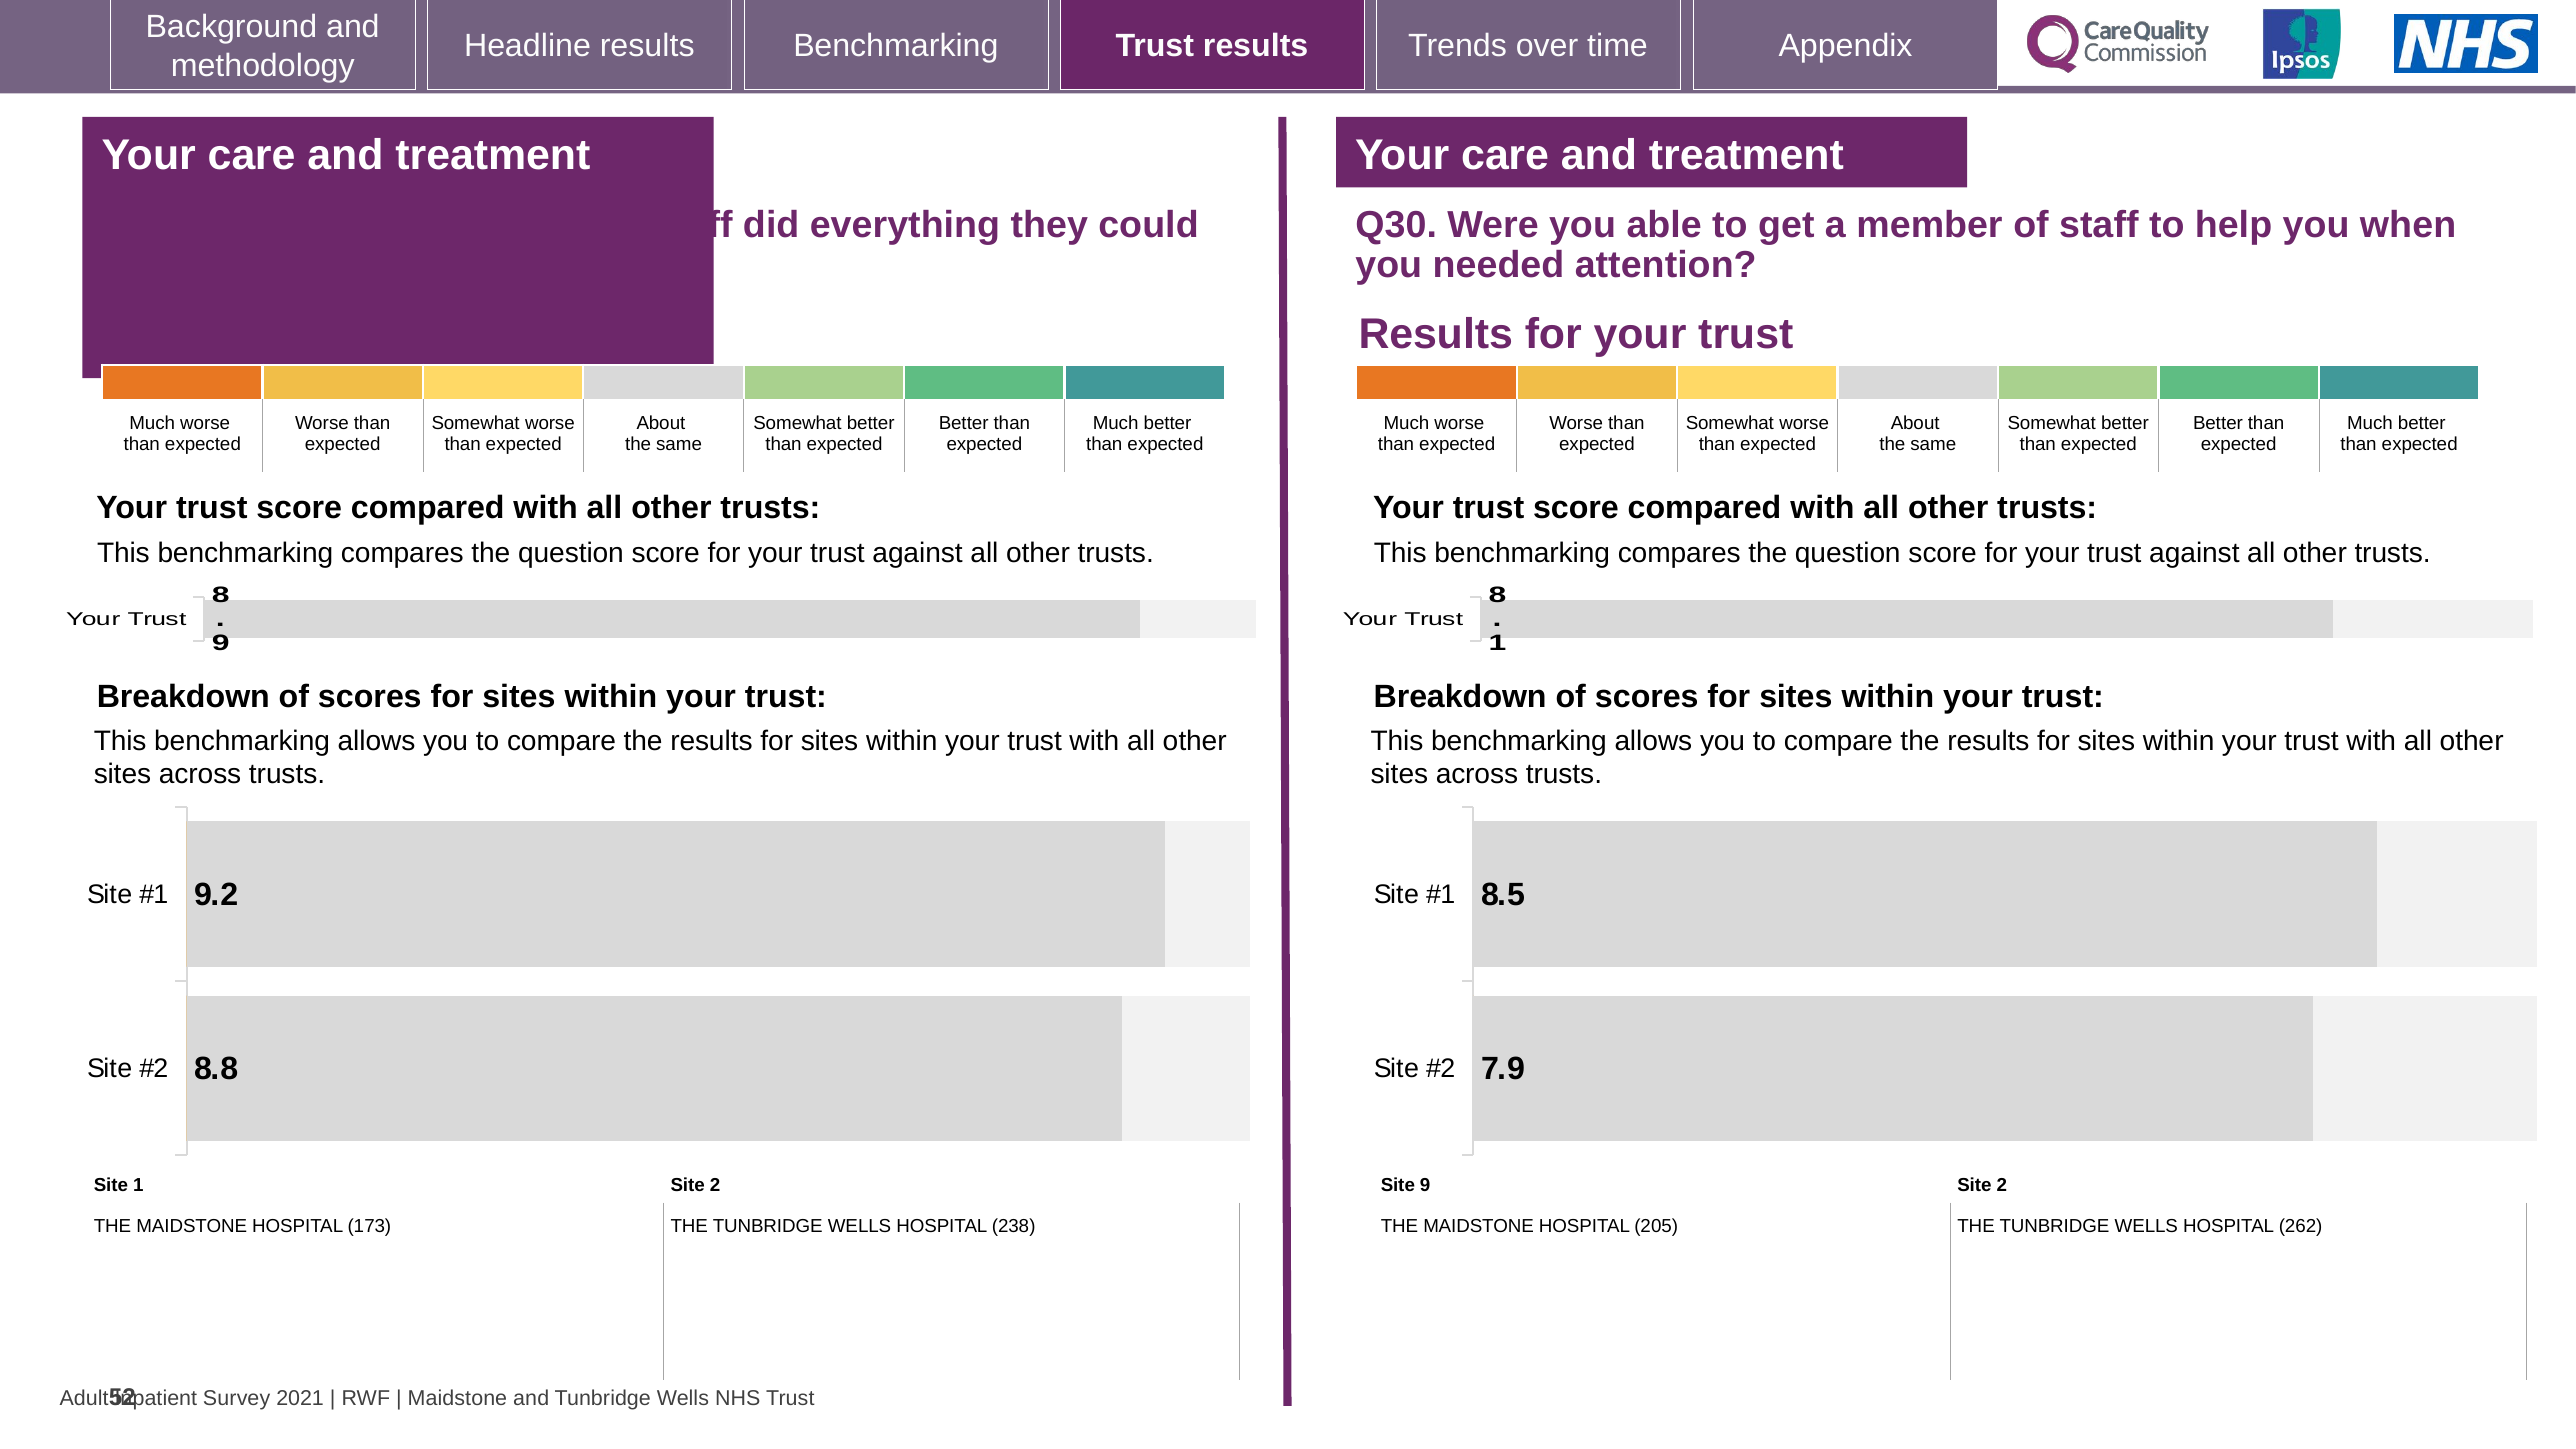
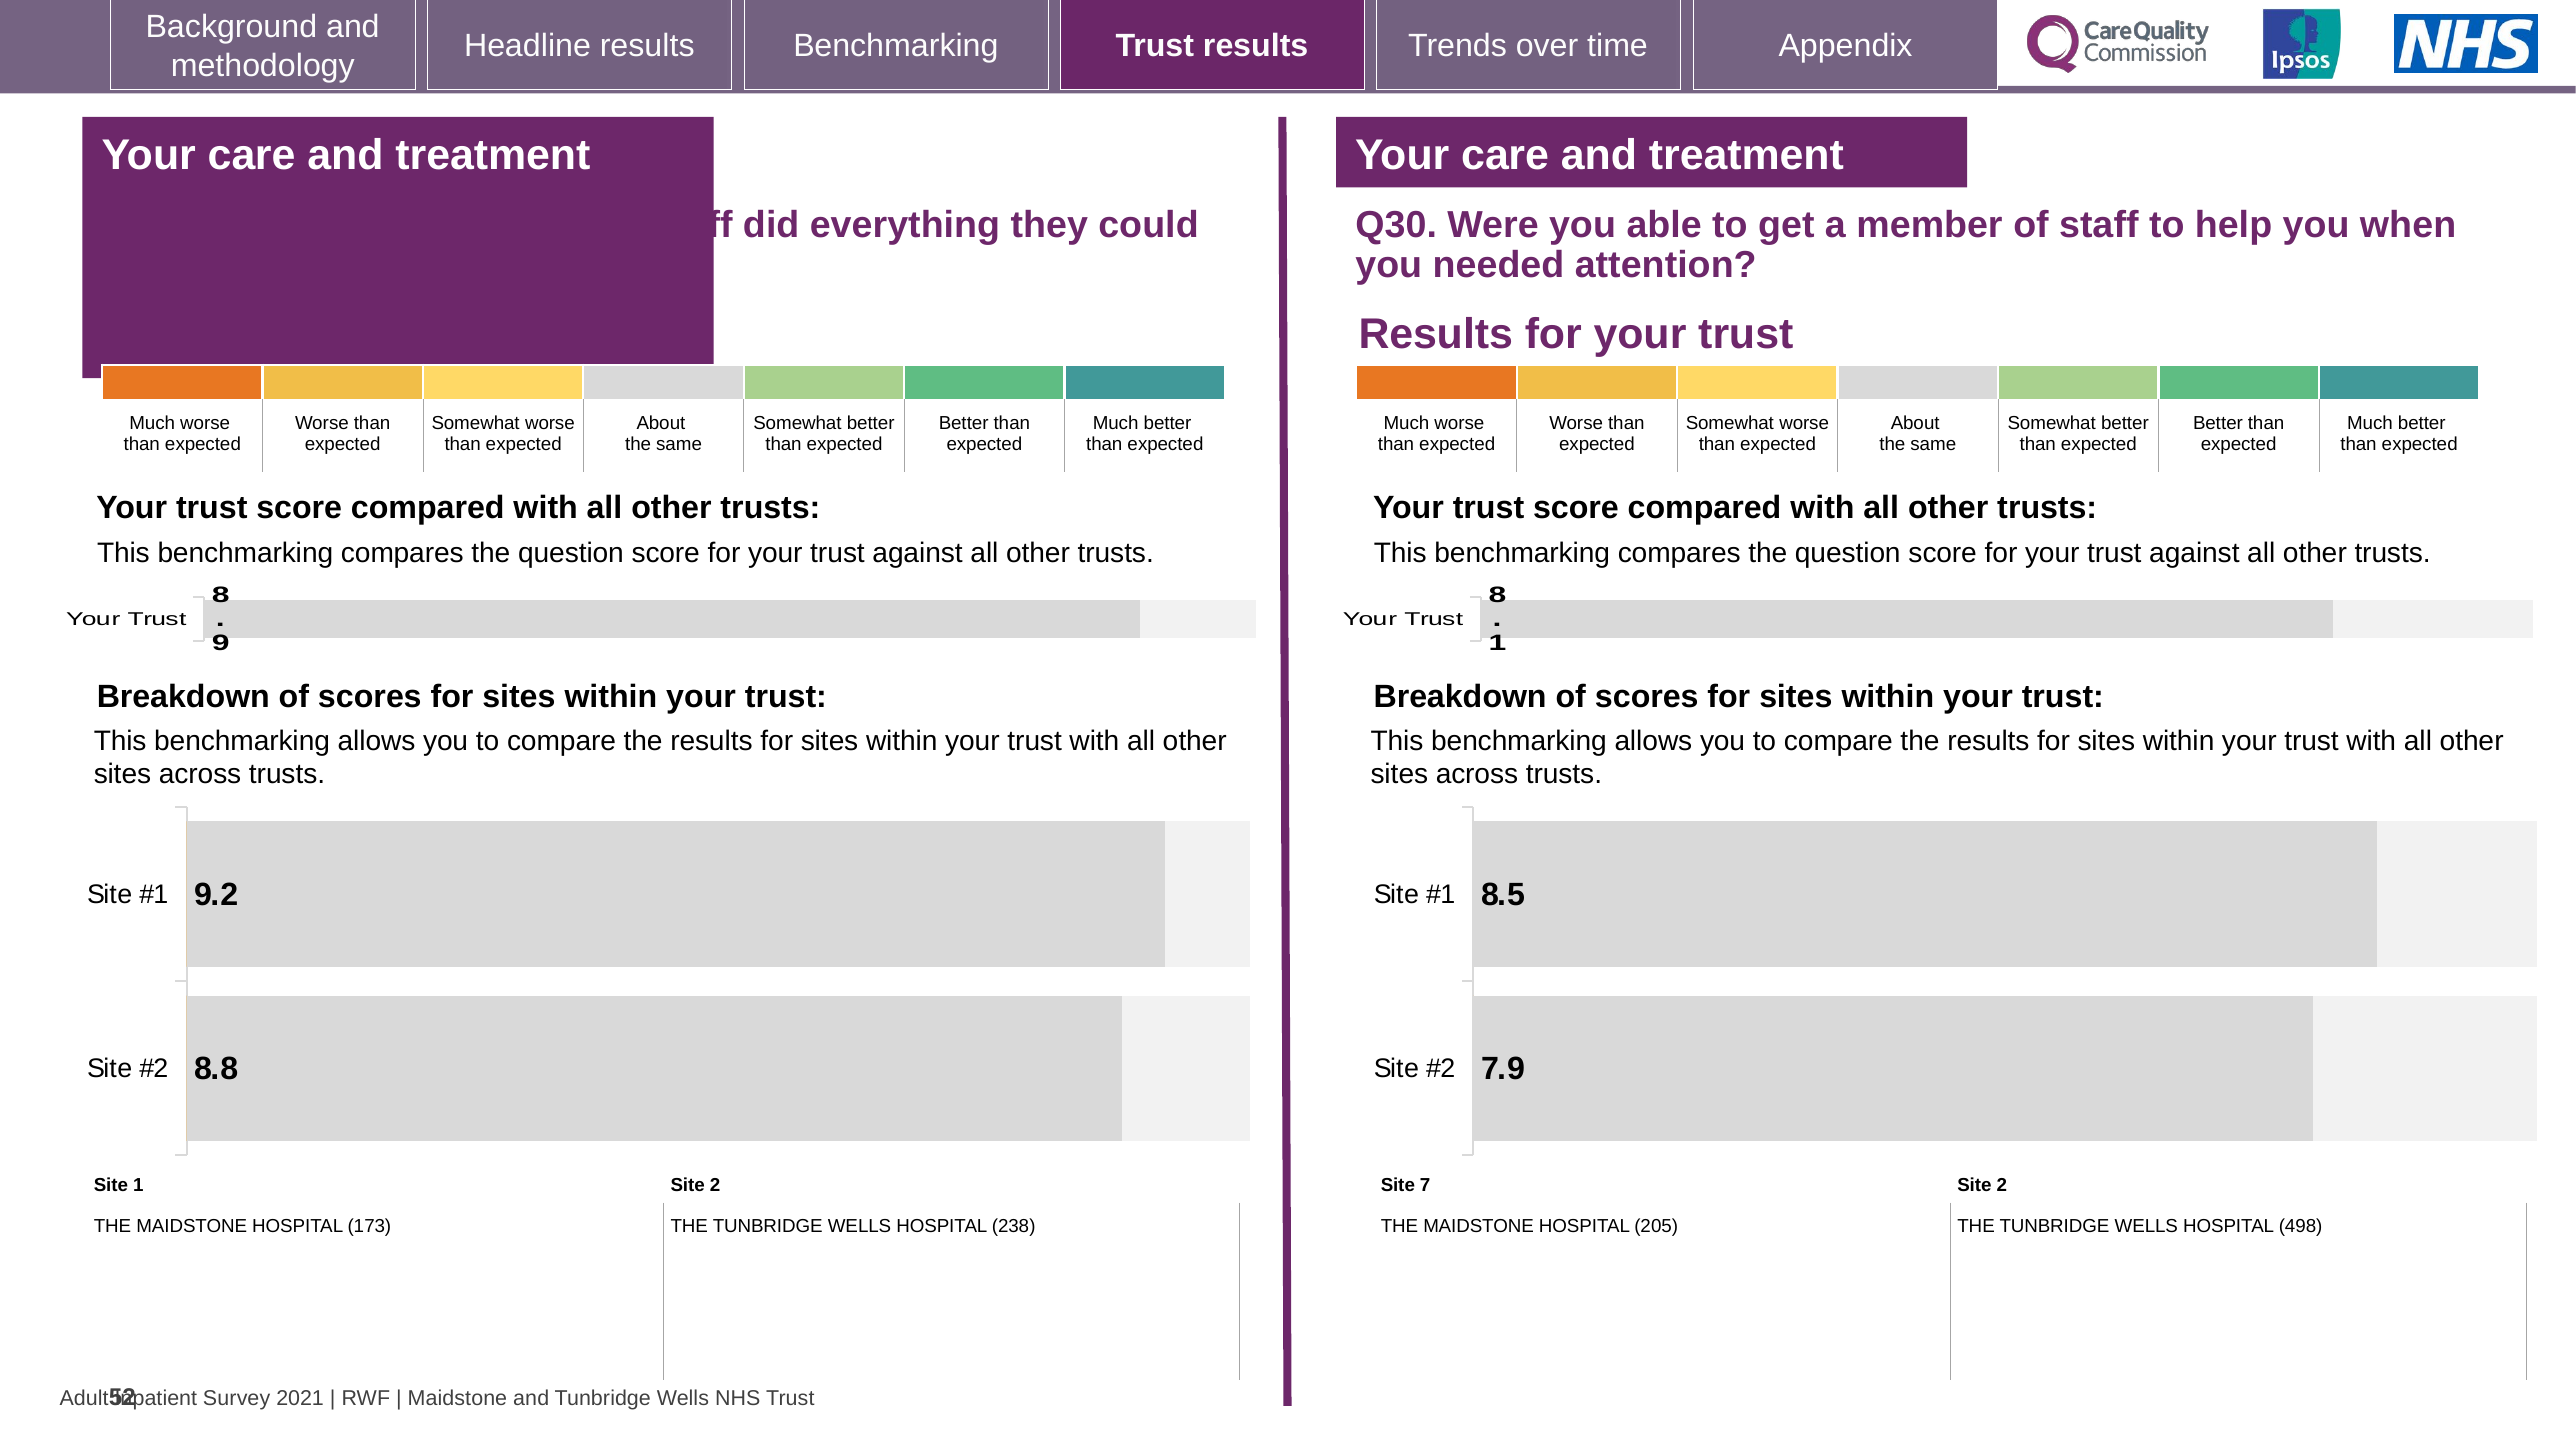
Site 9: 9 -> 7
262: 262 -> 498
